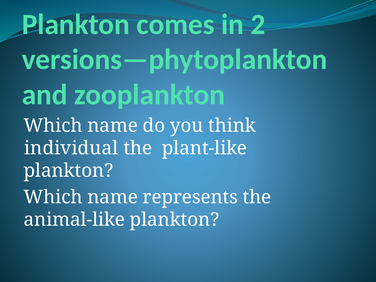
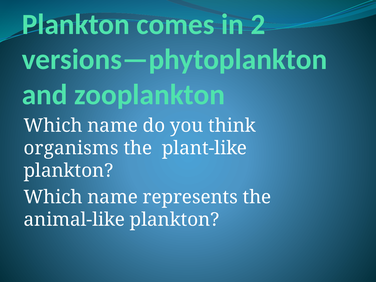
individual: individual -> organisms
